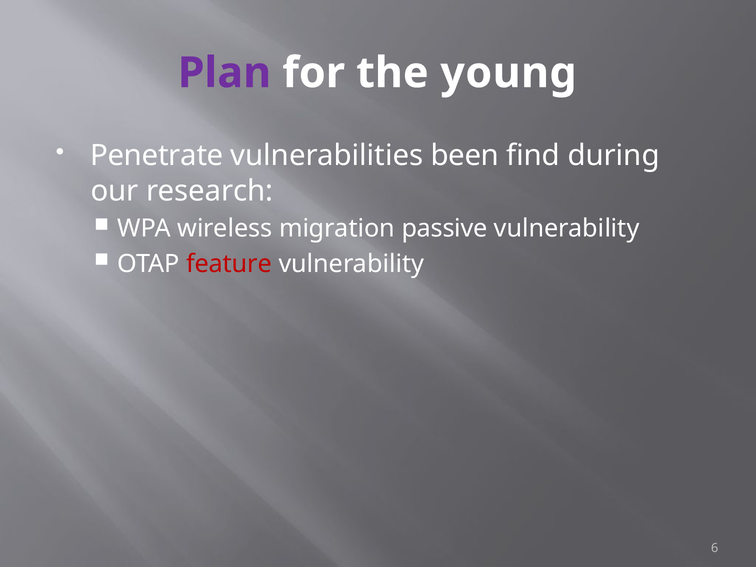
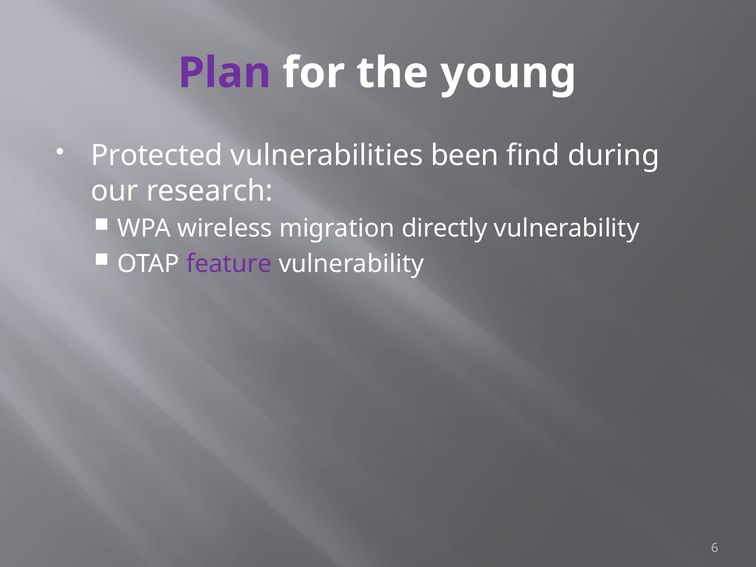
Penetrate: Penetrate -> Protected
passive: passive -> directly
feature colour: red -> purple
